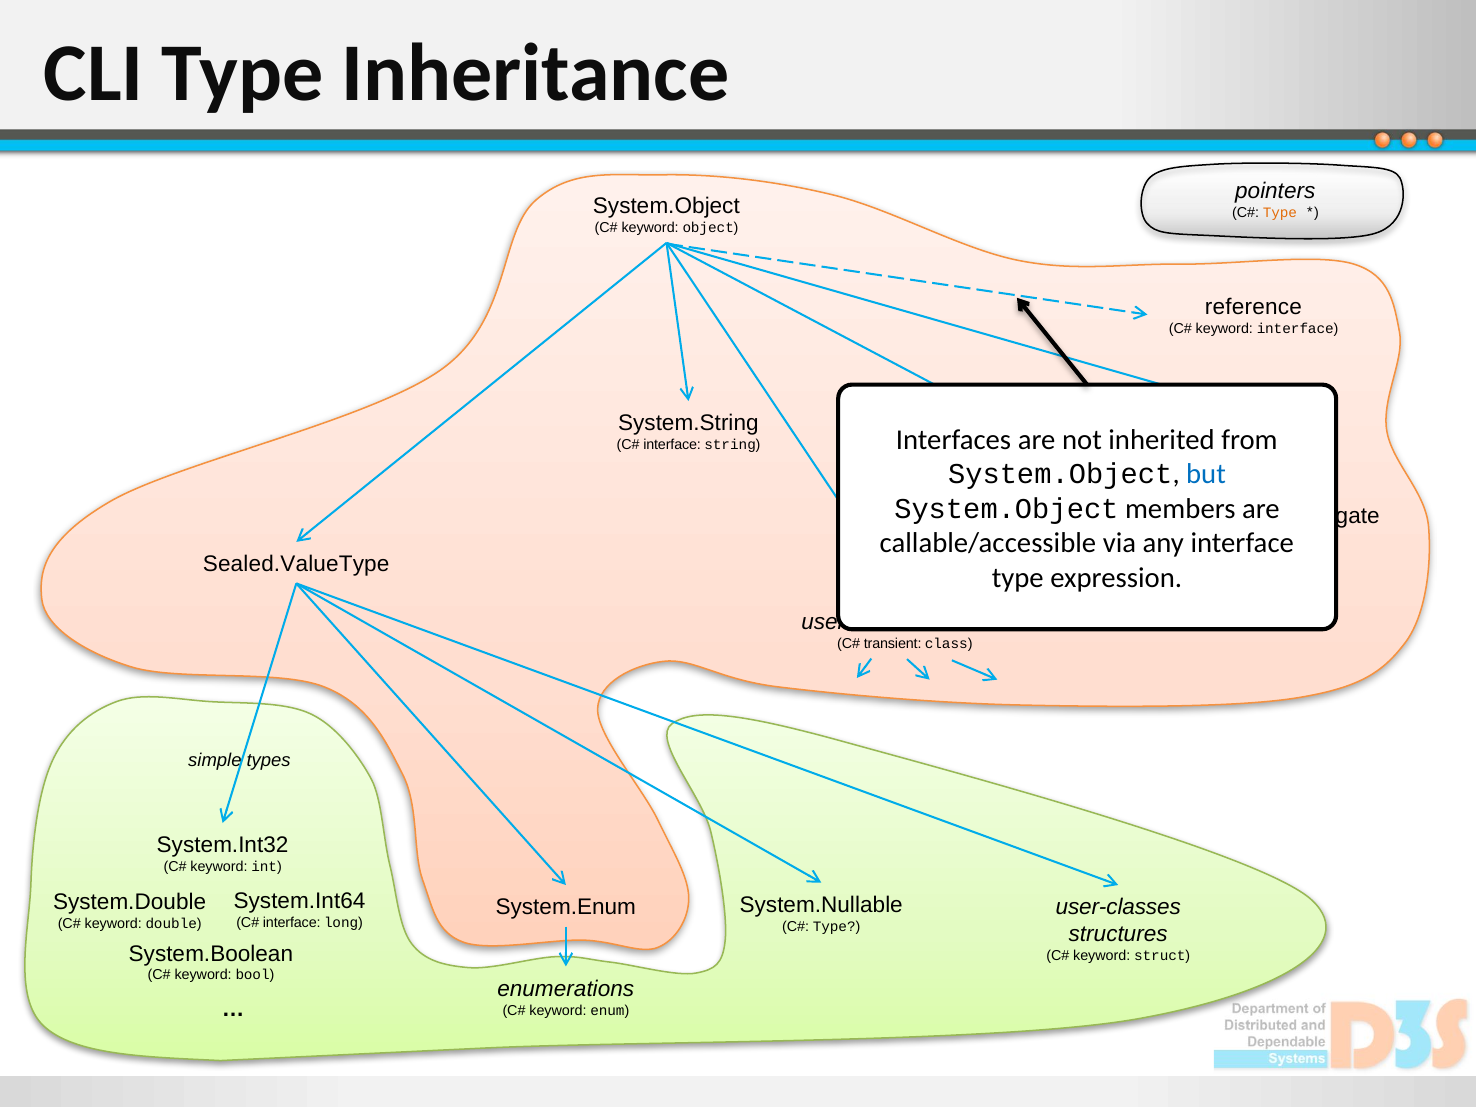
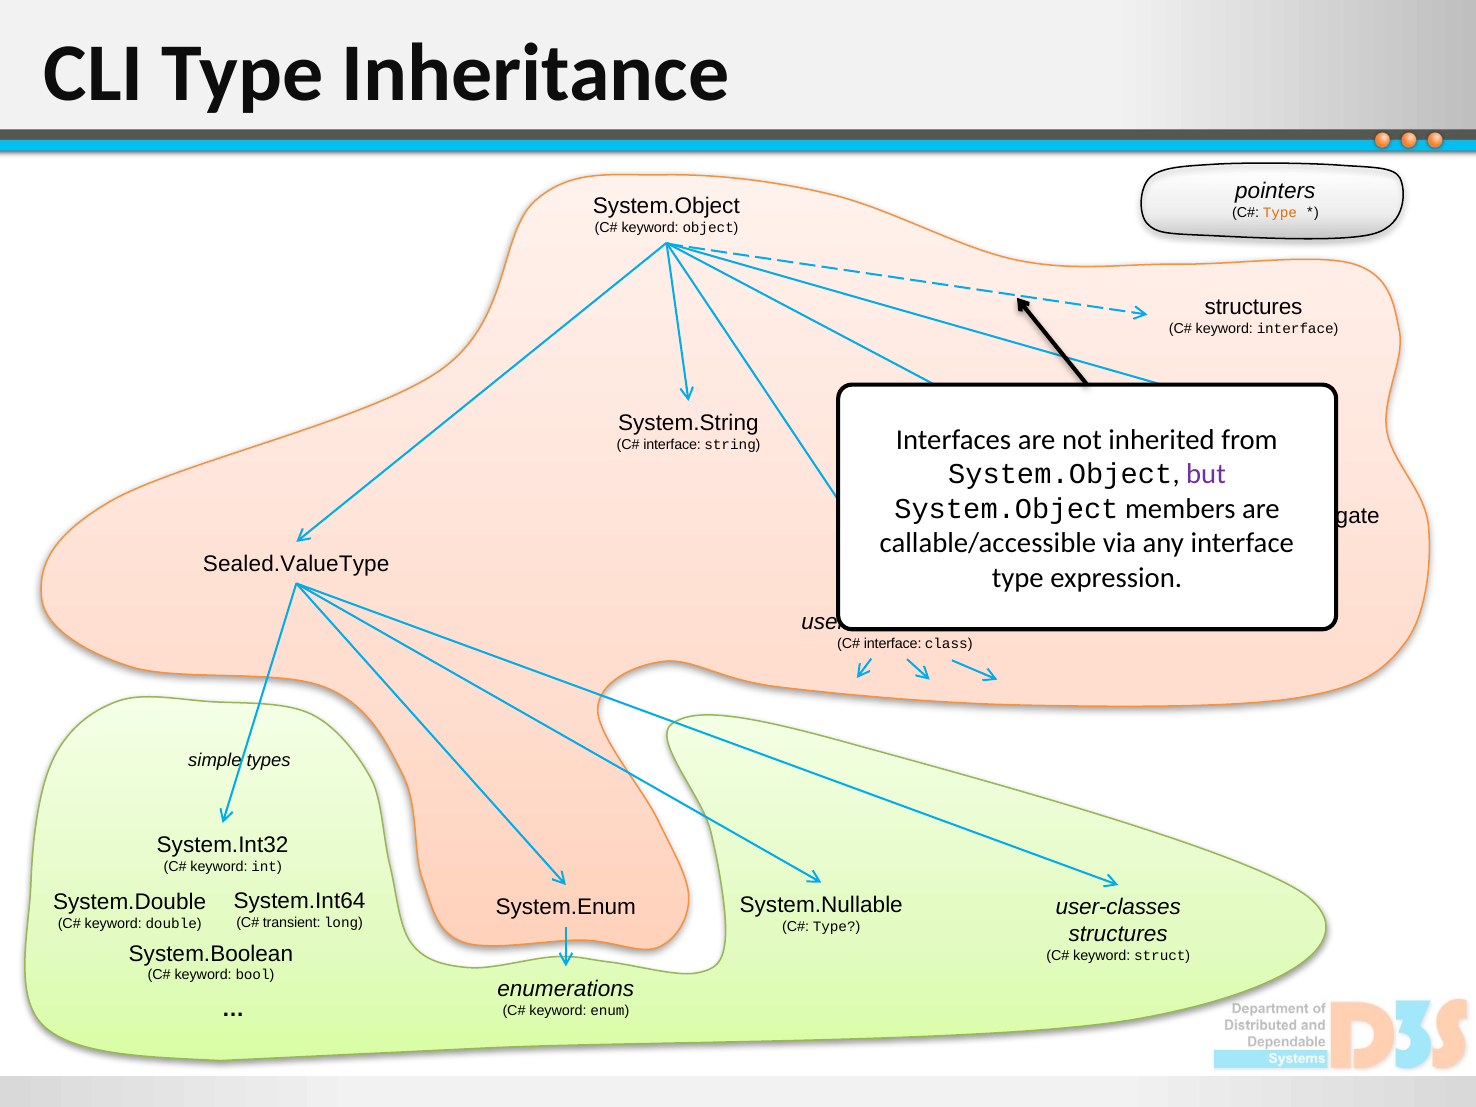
reference at (1253, 308): reference -> structures
but colour: blue -> purple
transient at (893, 643): transient -> interface
interface at (292, 922): interface -> transient
